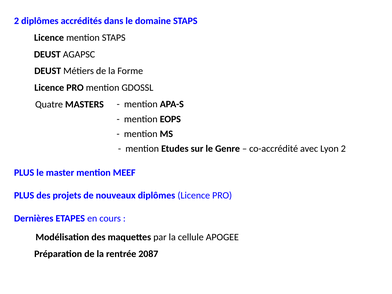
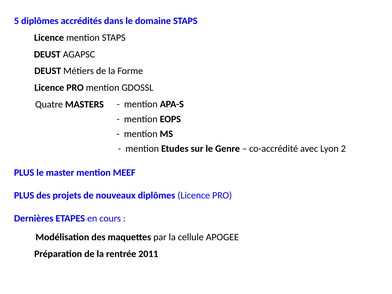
2 at (17, 21): 2 -> 5
2087: 2087 -> 2011
